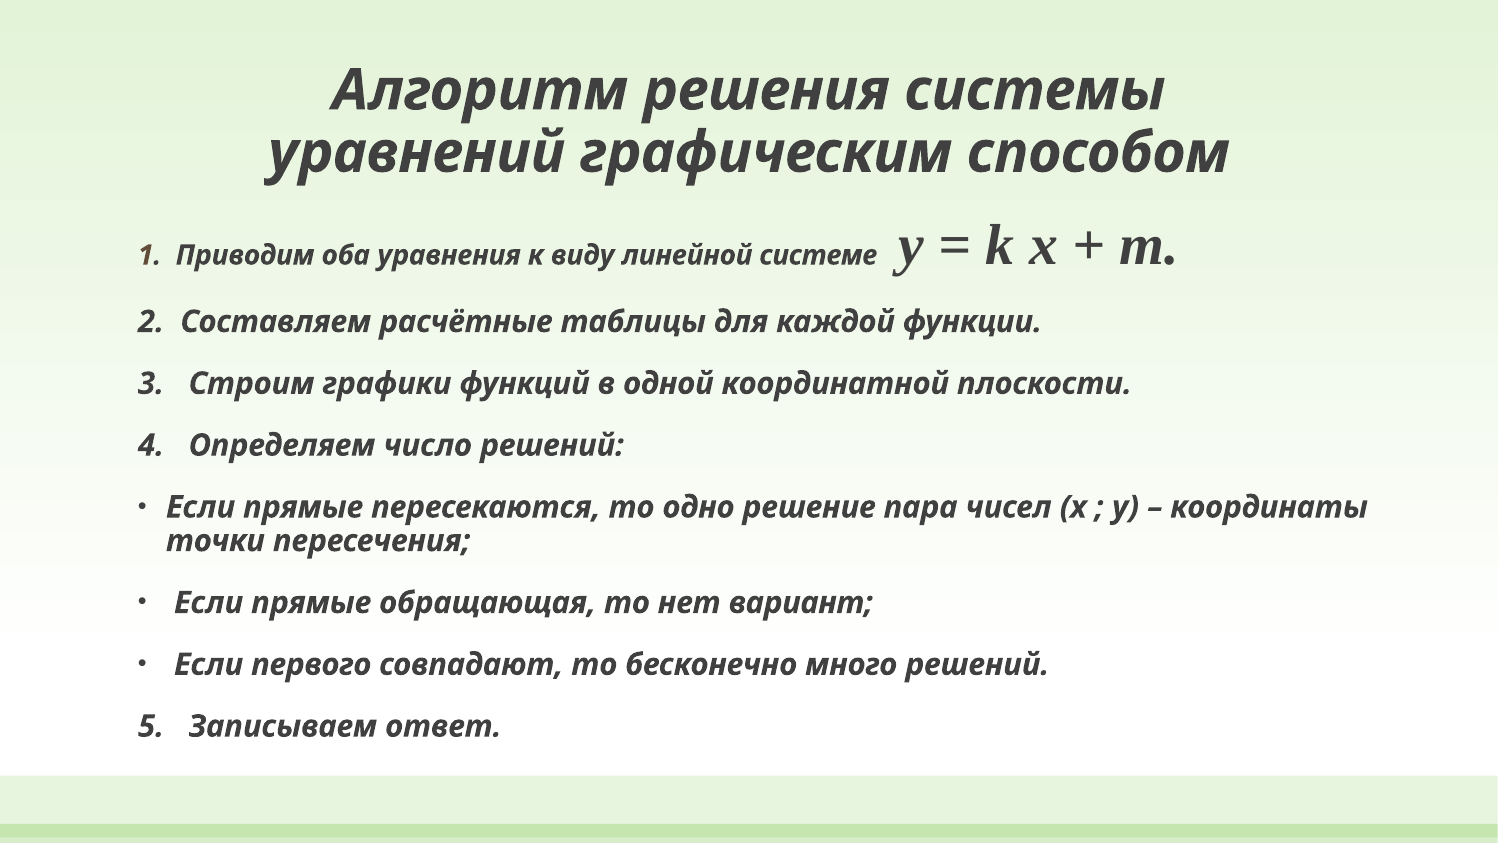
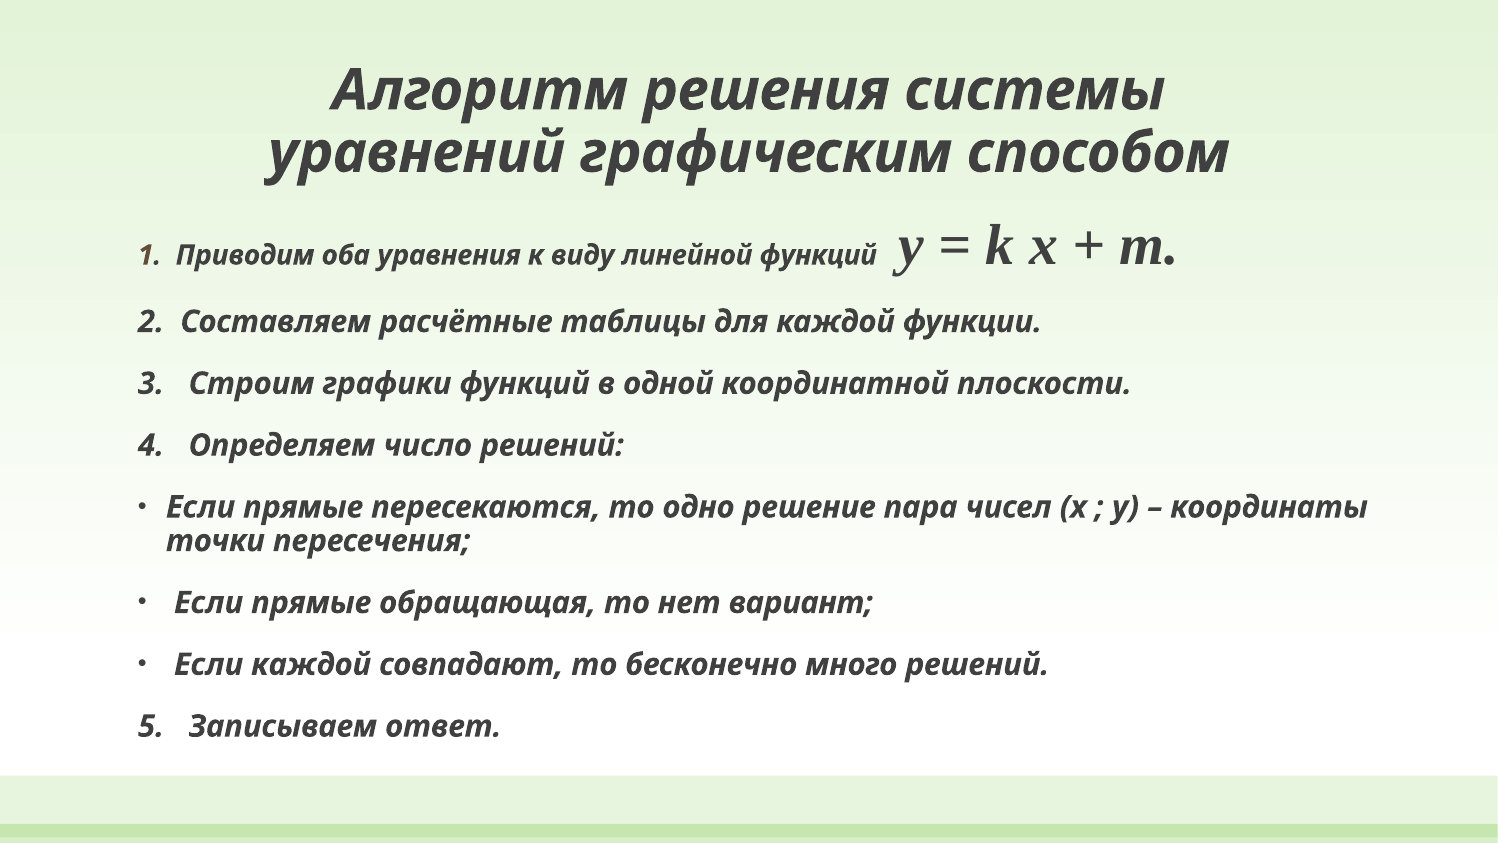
линейной системе: системе -> функций
Если первого: первого -> каждой
